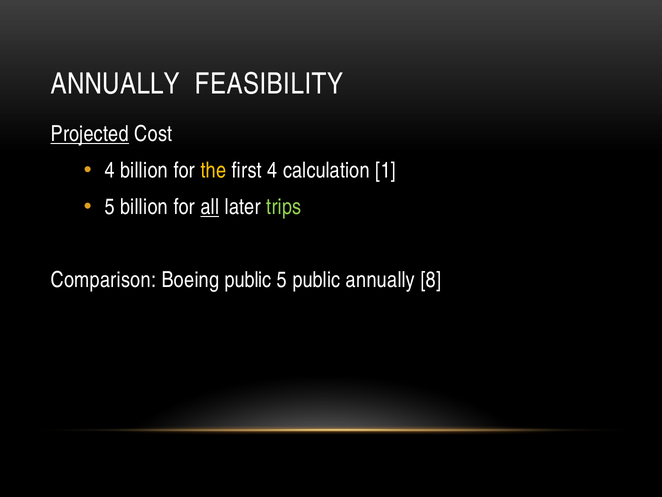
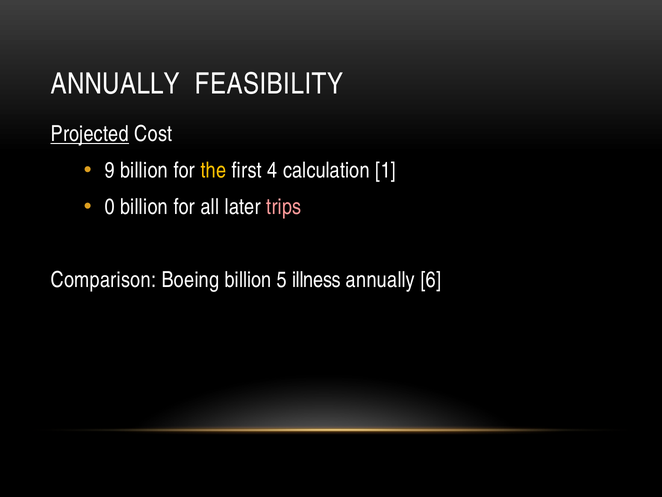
4 at (110, 170): 4 -> 9
5 at (110, 207): 5 -> 0
all underline: present -> none
trips colour: light green -> pink
Boeing public: public -> billion
5 public: public -> illness
8: 8 -> 6
